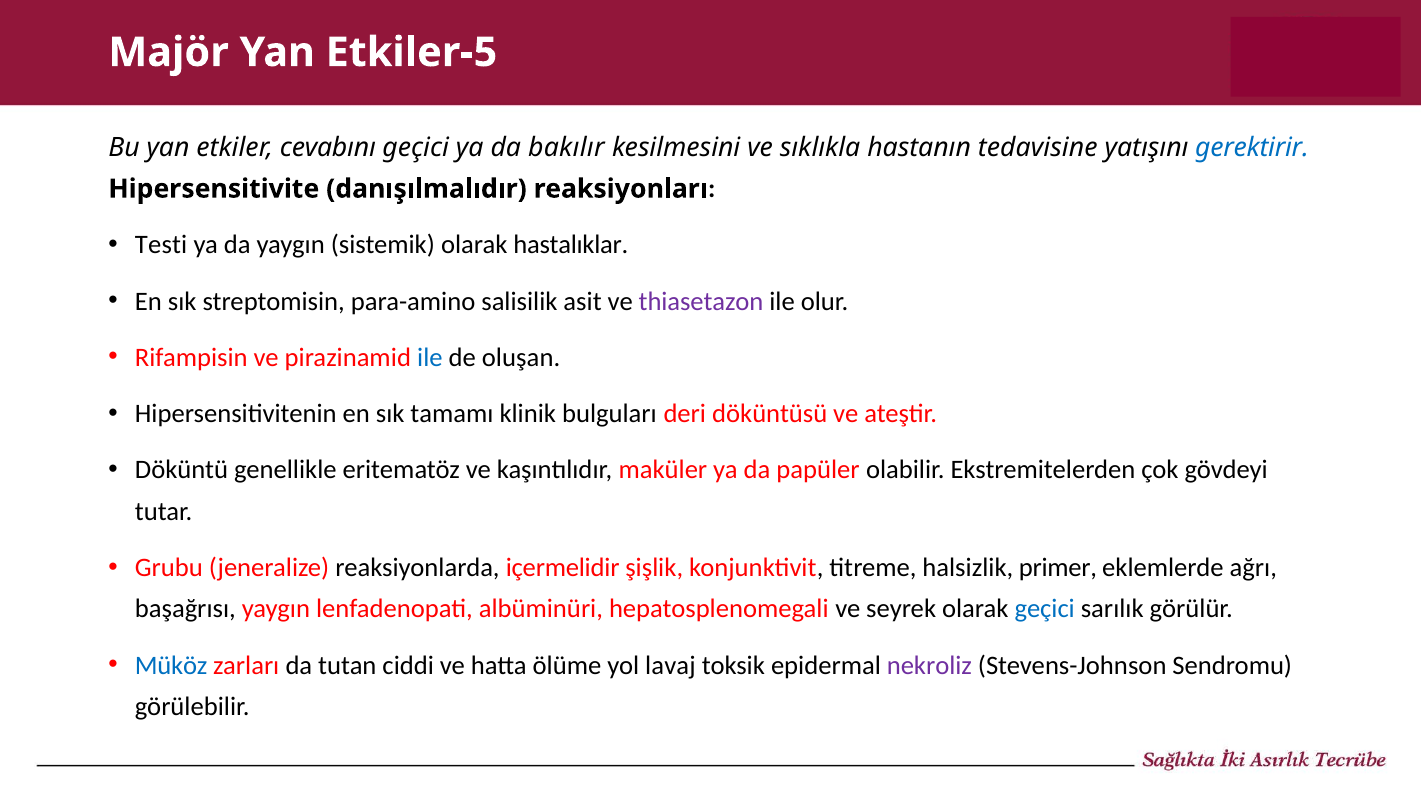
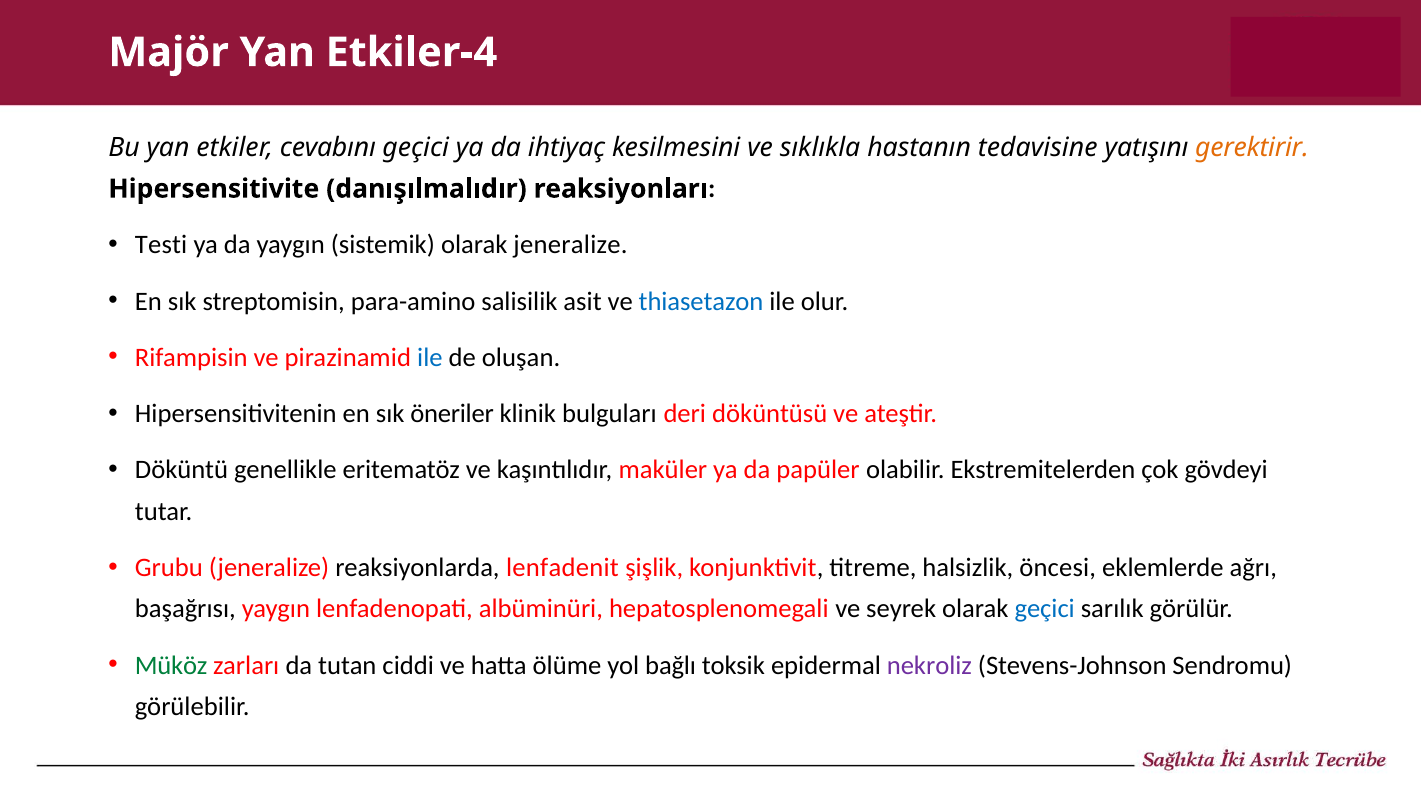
Etkiler-5: Etkiler-5 -> Etkiler-4
bakılır: bakılır -> ihtiyaç
gerektirir colour: blue -> orange
olarak hastalıklar: hastalıklar -> jeneralize
thiasetazon colour: purple -> blue
tamamı: tamamı -> öneriler
içermelidir: içermelidir -> lenfadenit
primer: primer -> öncesi
Müköz colour: blue -> green
lavaj: lavaj -> bağlı
